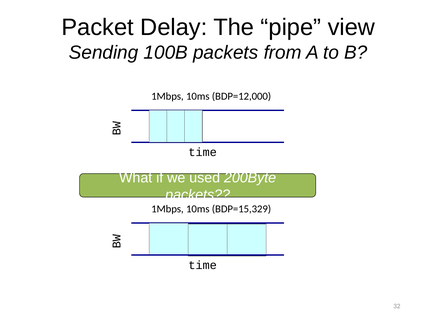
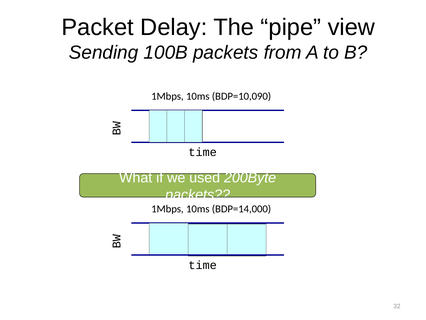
BDP=12,000: BDP=12,000 -> BDP=10,090
BDP=15,329: BDP=15,329 -> BDP=14,000
